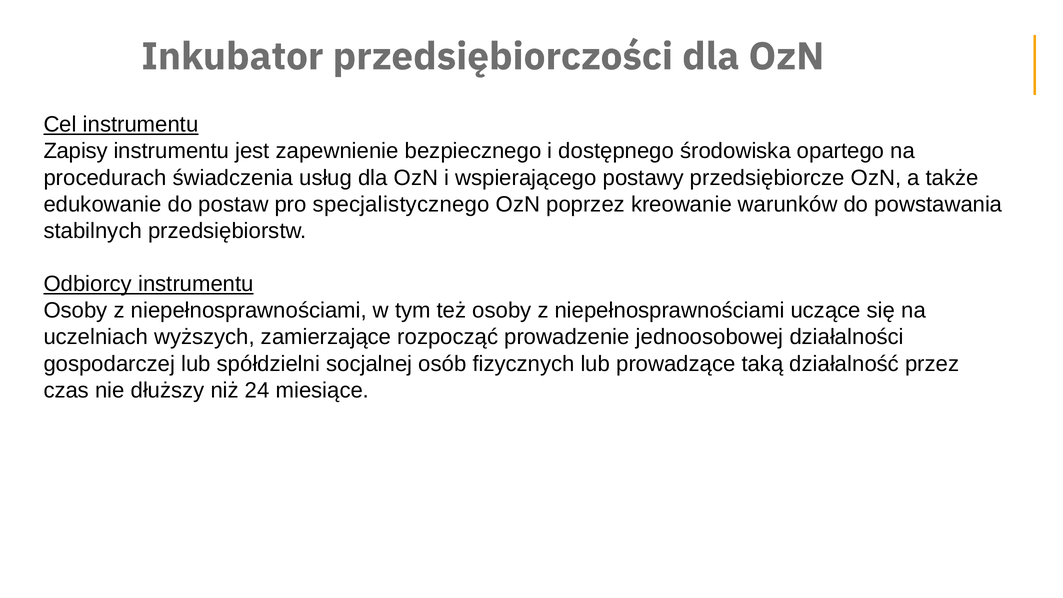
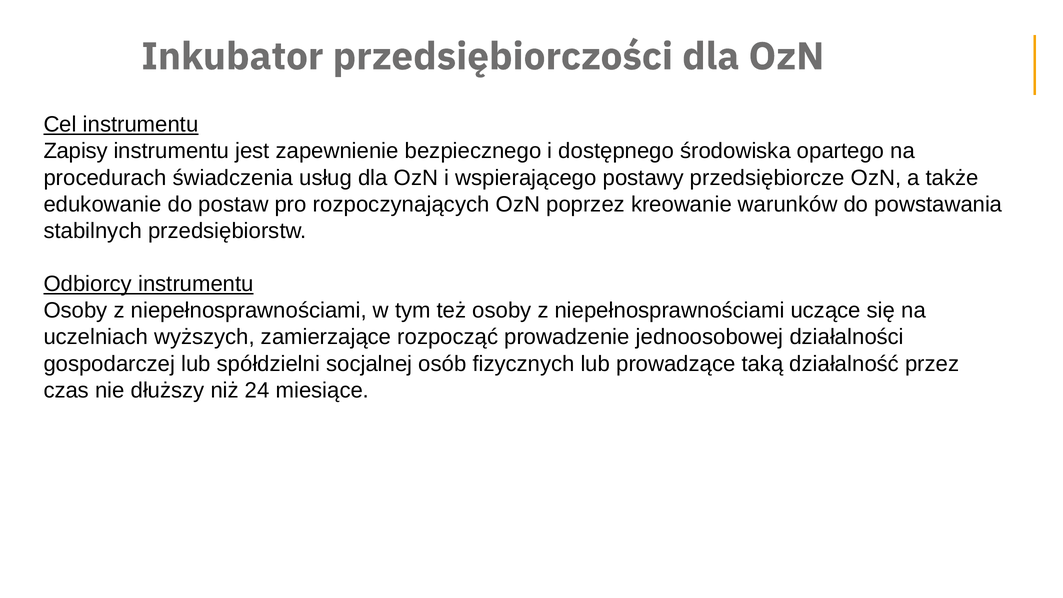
specjalistycznego: specjalistycznego -> rozpoczynających
